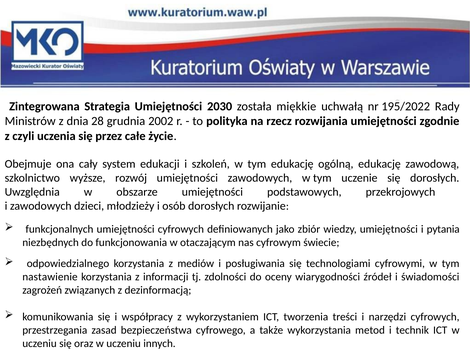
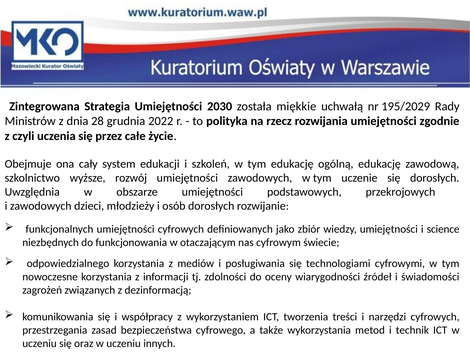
195/2022: 195/2022 -> 195/2029
2002: 2002 -> 2022
pytania: pytania -> science
nastawienie: nastawienie -> nowoczesne
